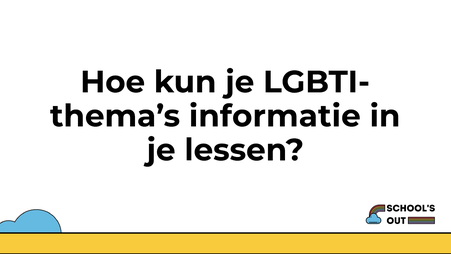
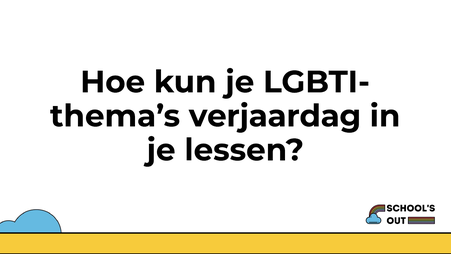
informatie: informatie -> verjaardag
